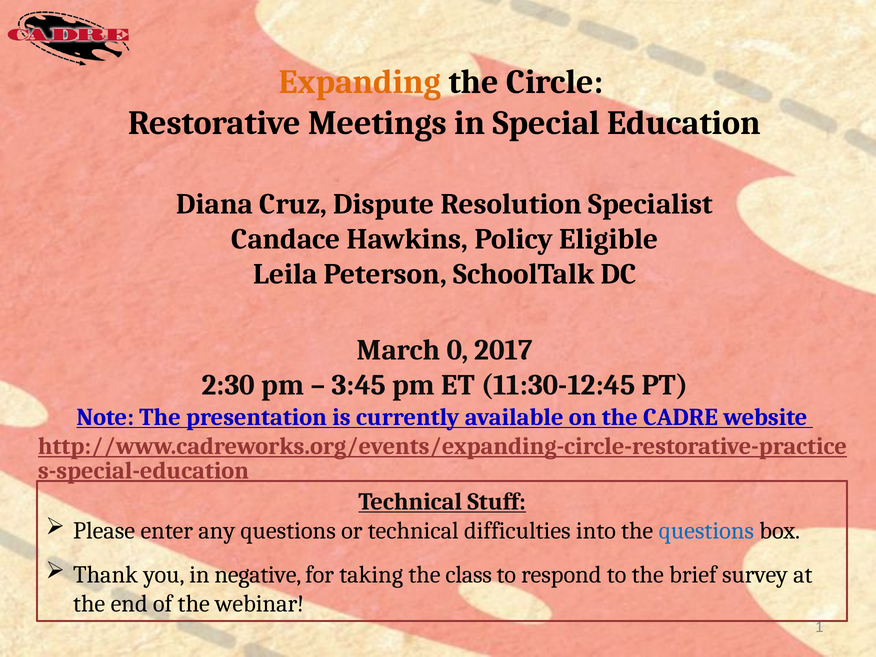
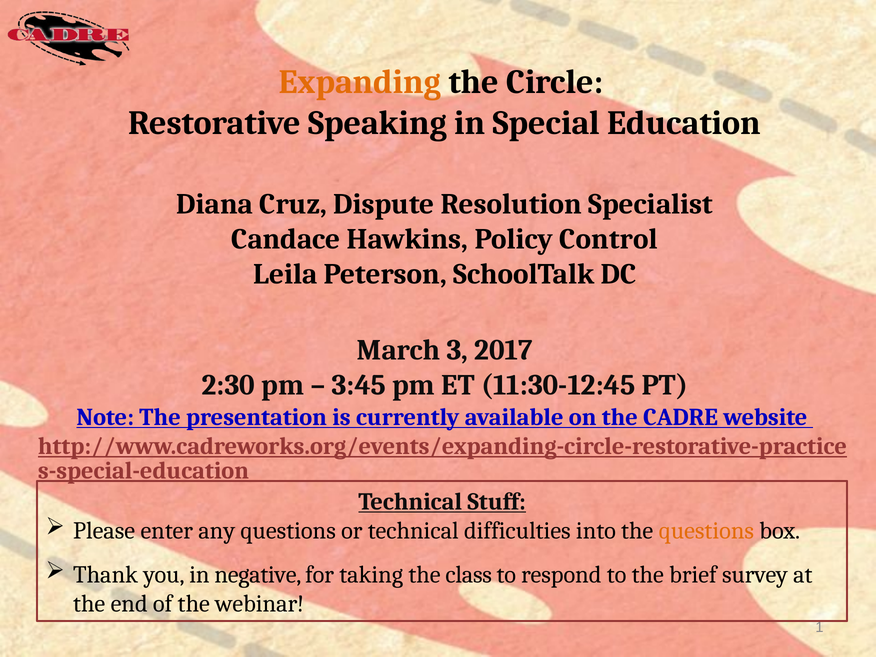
Meetings: Meetings -> Speaking
Eligible: Eligible -> Control
0: 0 -> 3
questions at (706, 531) colour: blue -> orange
